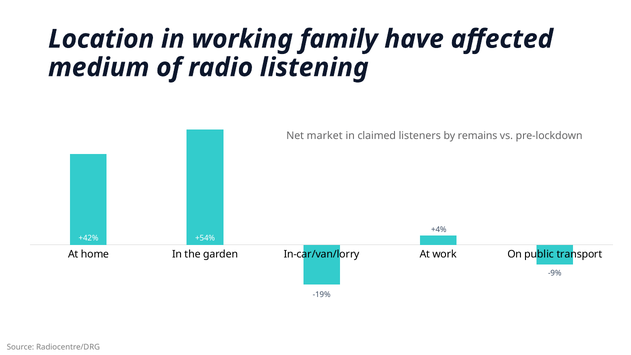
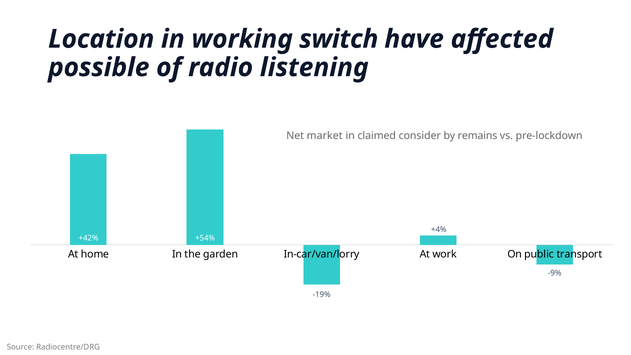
family: family -> switch
medium: medium -> possible
listeners: listeners -> consider
